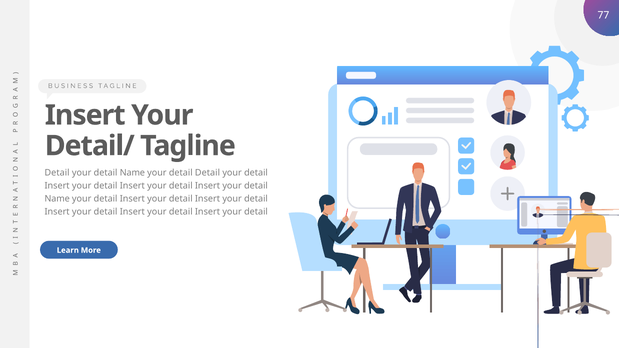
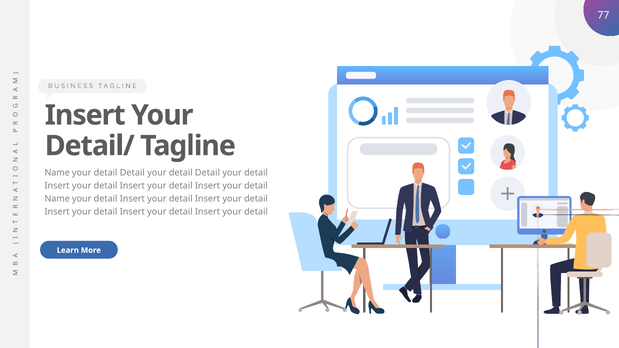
Detail at (57, 173): Detail -> Name
Name at (132, 173): Name -> Detail
